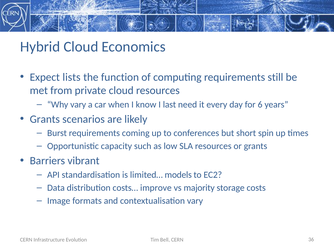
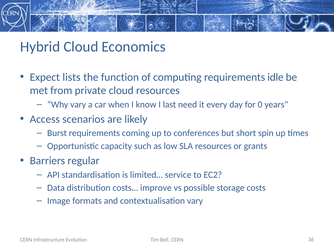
still: still -> idle
6: 6 -> 0
Grants at (45, 119): Grants -> Access
vibrant: vibrant -> regular
models: models -> service
majority: majority -> possible
